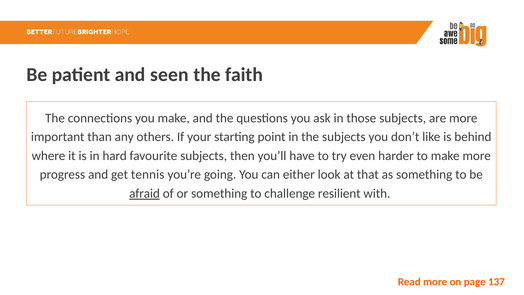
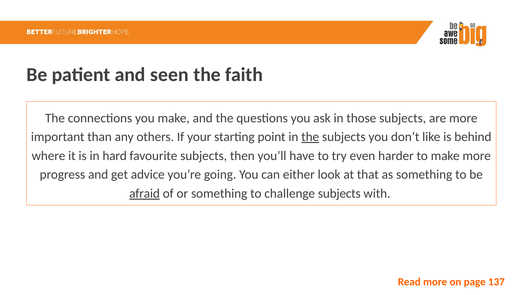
the at (310, 137) underline: none -> present
tennis: tennis -> advice
challenge resilient: resilient -> subjects
